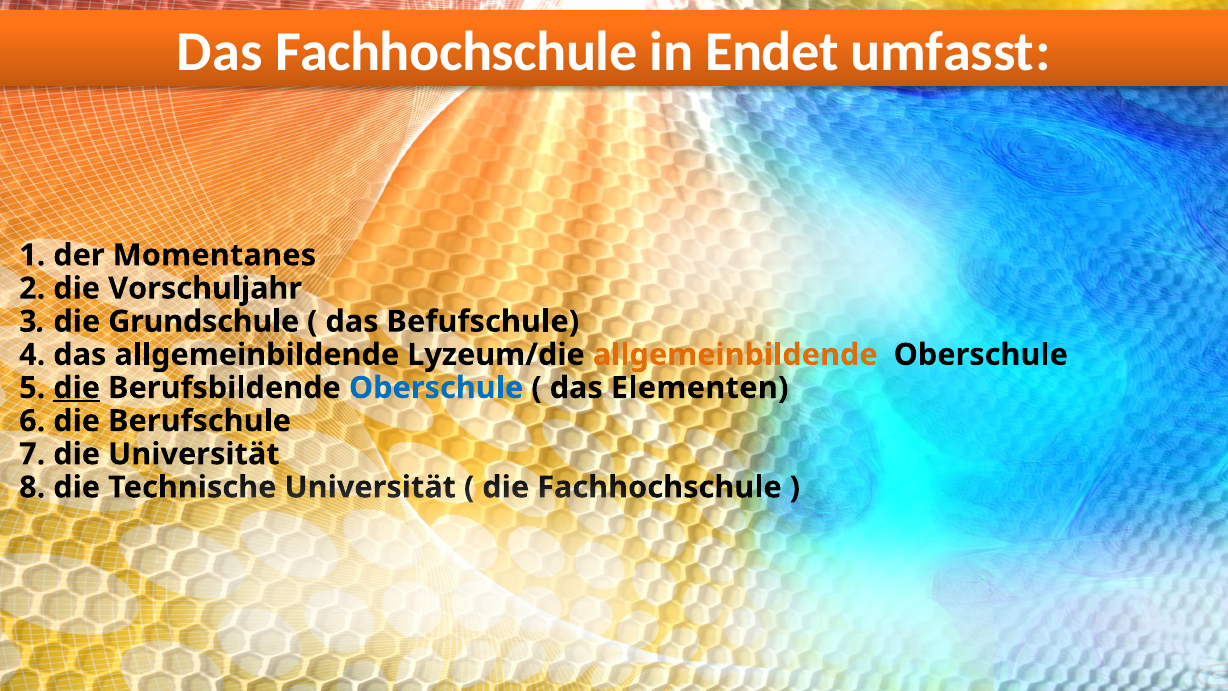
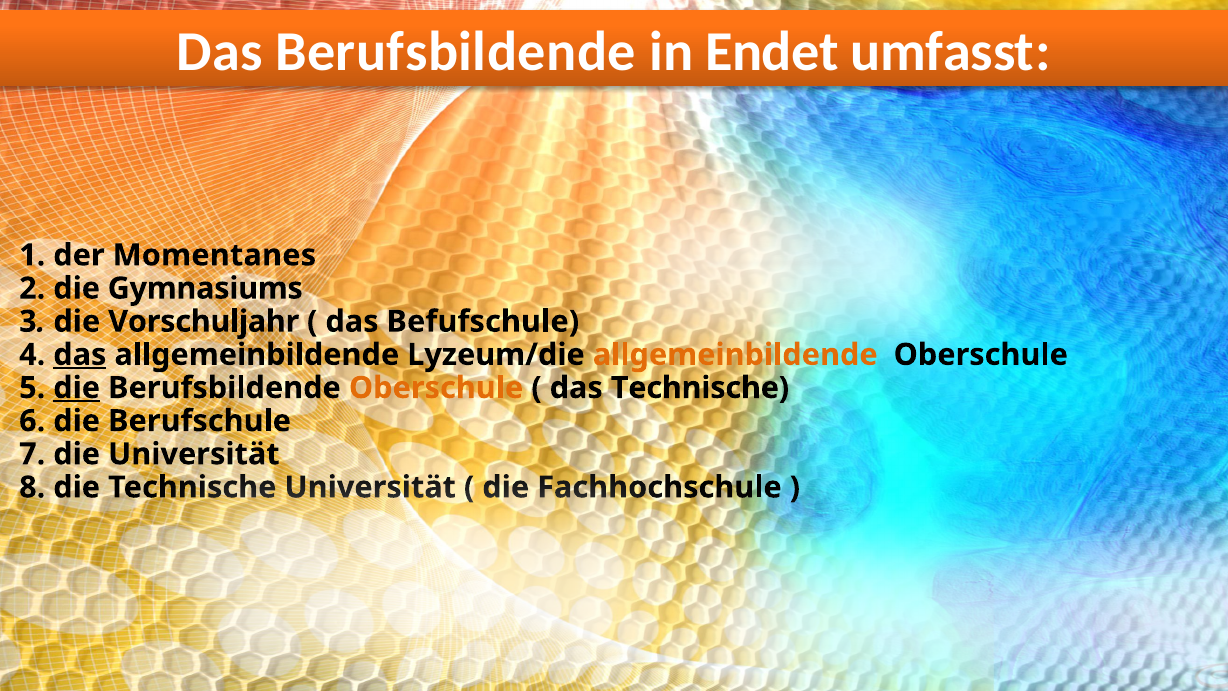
Das Fachhochschule: Fachhochschule -> Berufsbildende
Vorschuljahr: Vorschuljahr -> Gymnasiums
Grundschule: Grundschule -> Vorschuljahr
das at (80, 355) underline: none -> present
Oberschule at (436, 388) colour: blue -> orange
das Elementen: Elementen -> Technische
